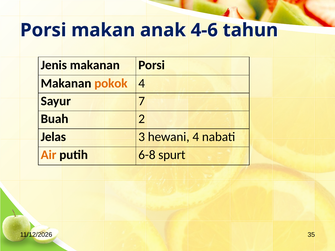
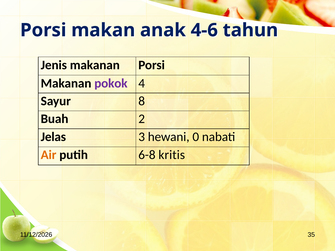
pokok colour: orange -> purple
7: 7 -> 8
hewani 4: 4 -> 0
spurt: spurt -> kritis
